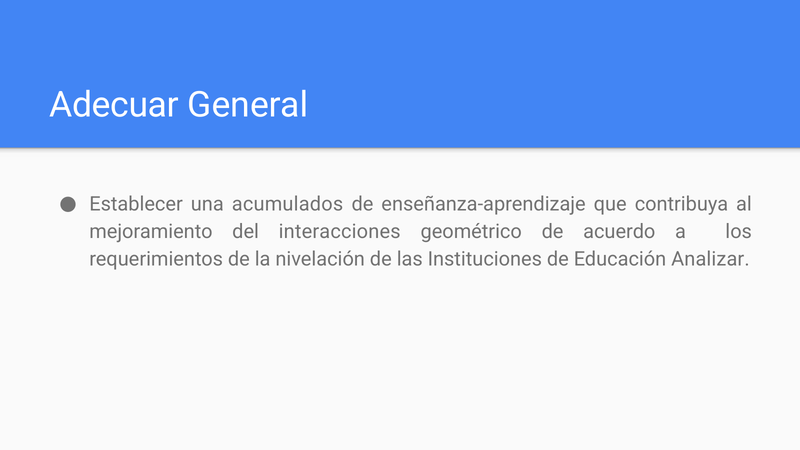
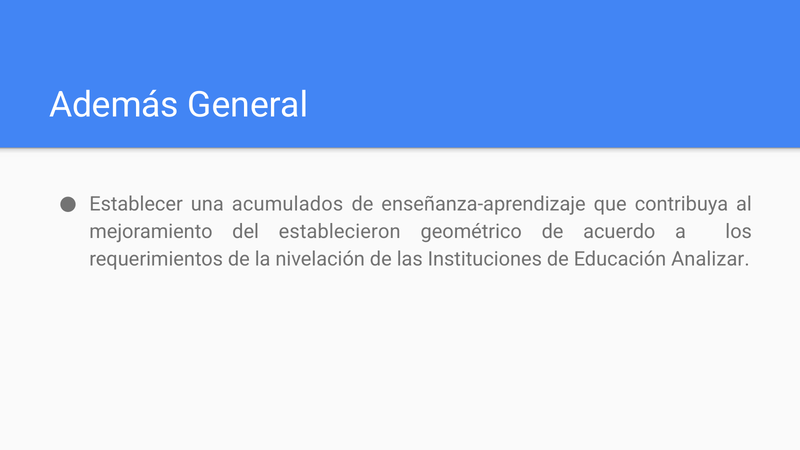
Adecuar: Adecuar -> Además
interacciones: interacciones -> establecieron
